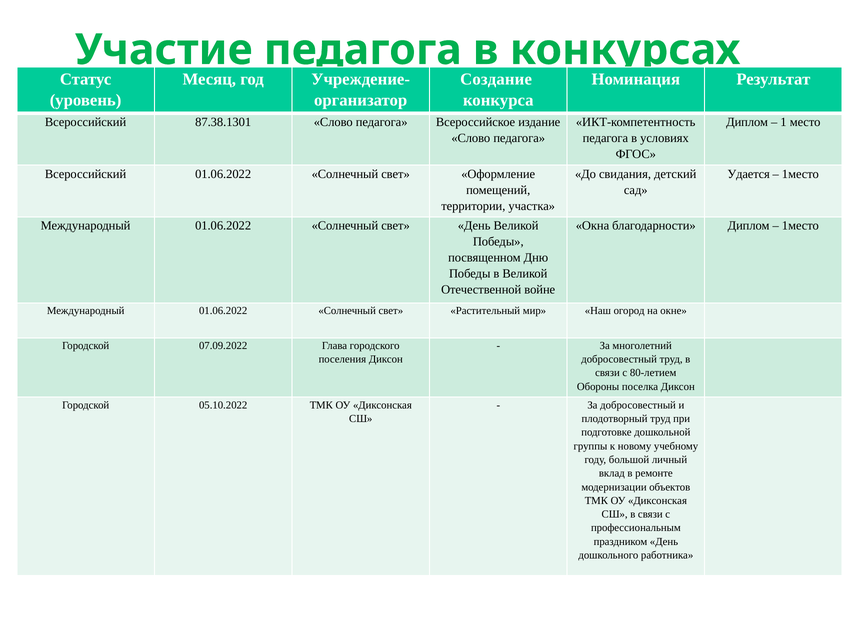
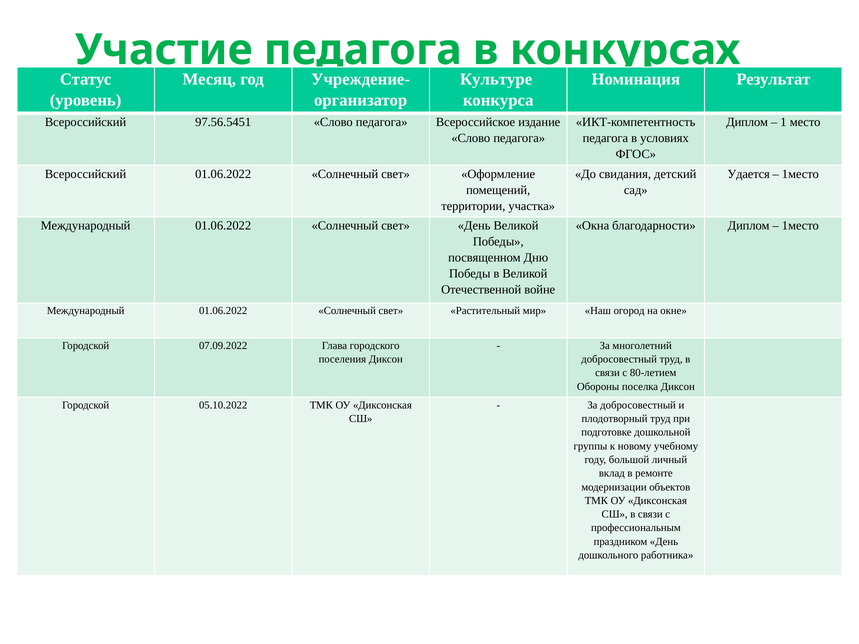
Создание: Создание -> Культуре
87.38.1301: 87.38.1301 -> 97.56.5451
